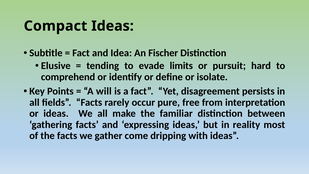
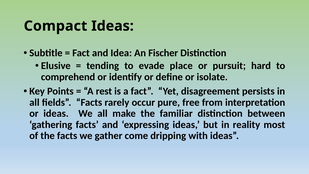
limits: limits -> place
will: will -> rest
